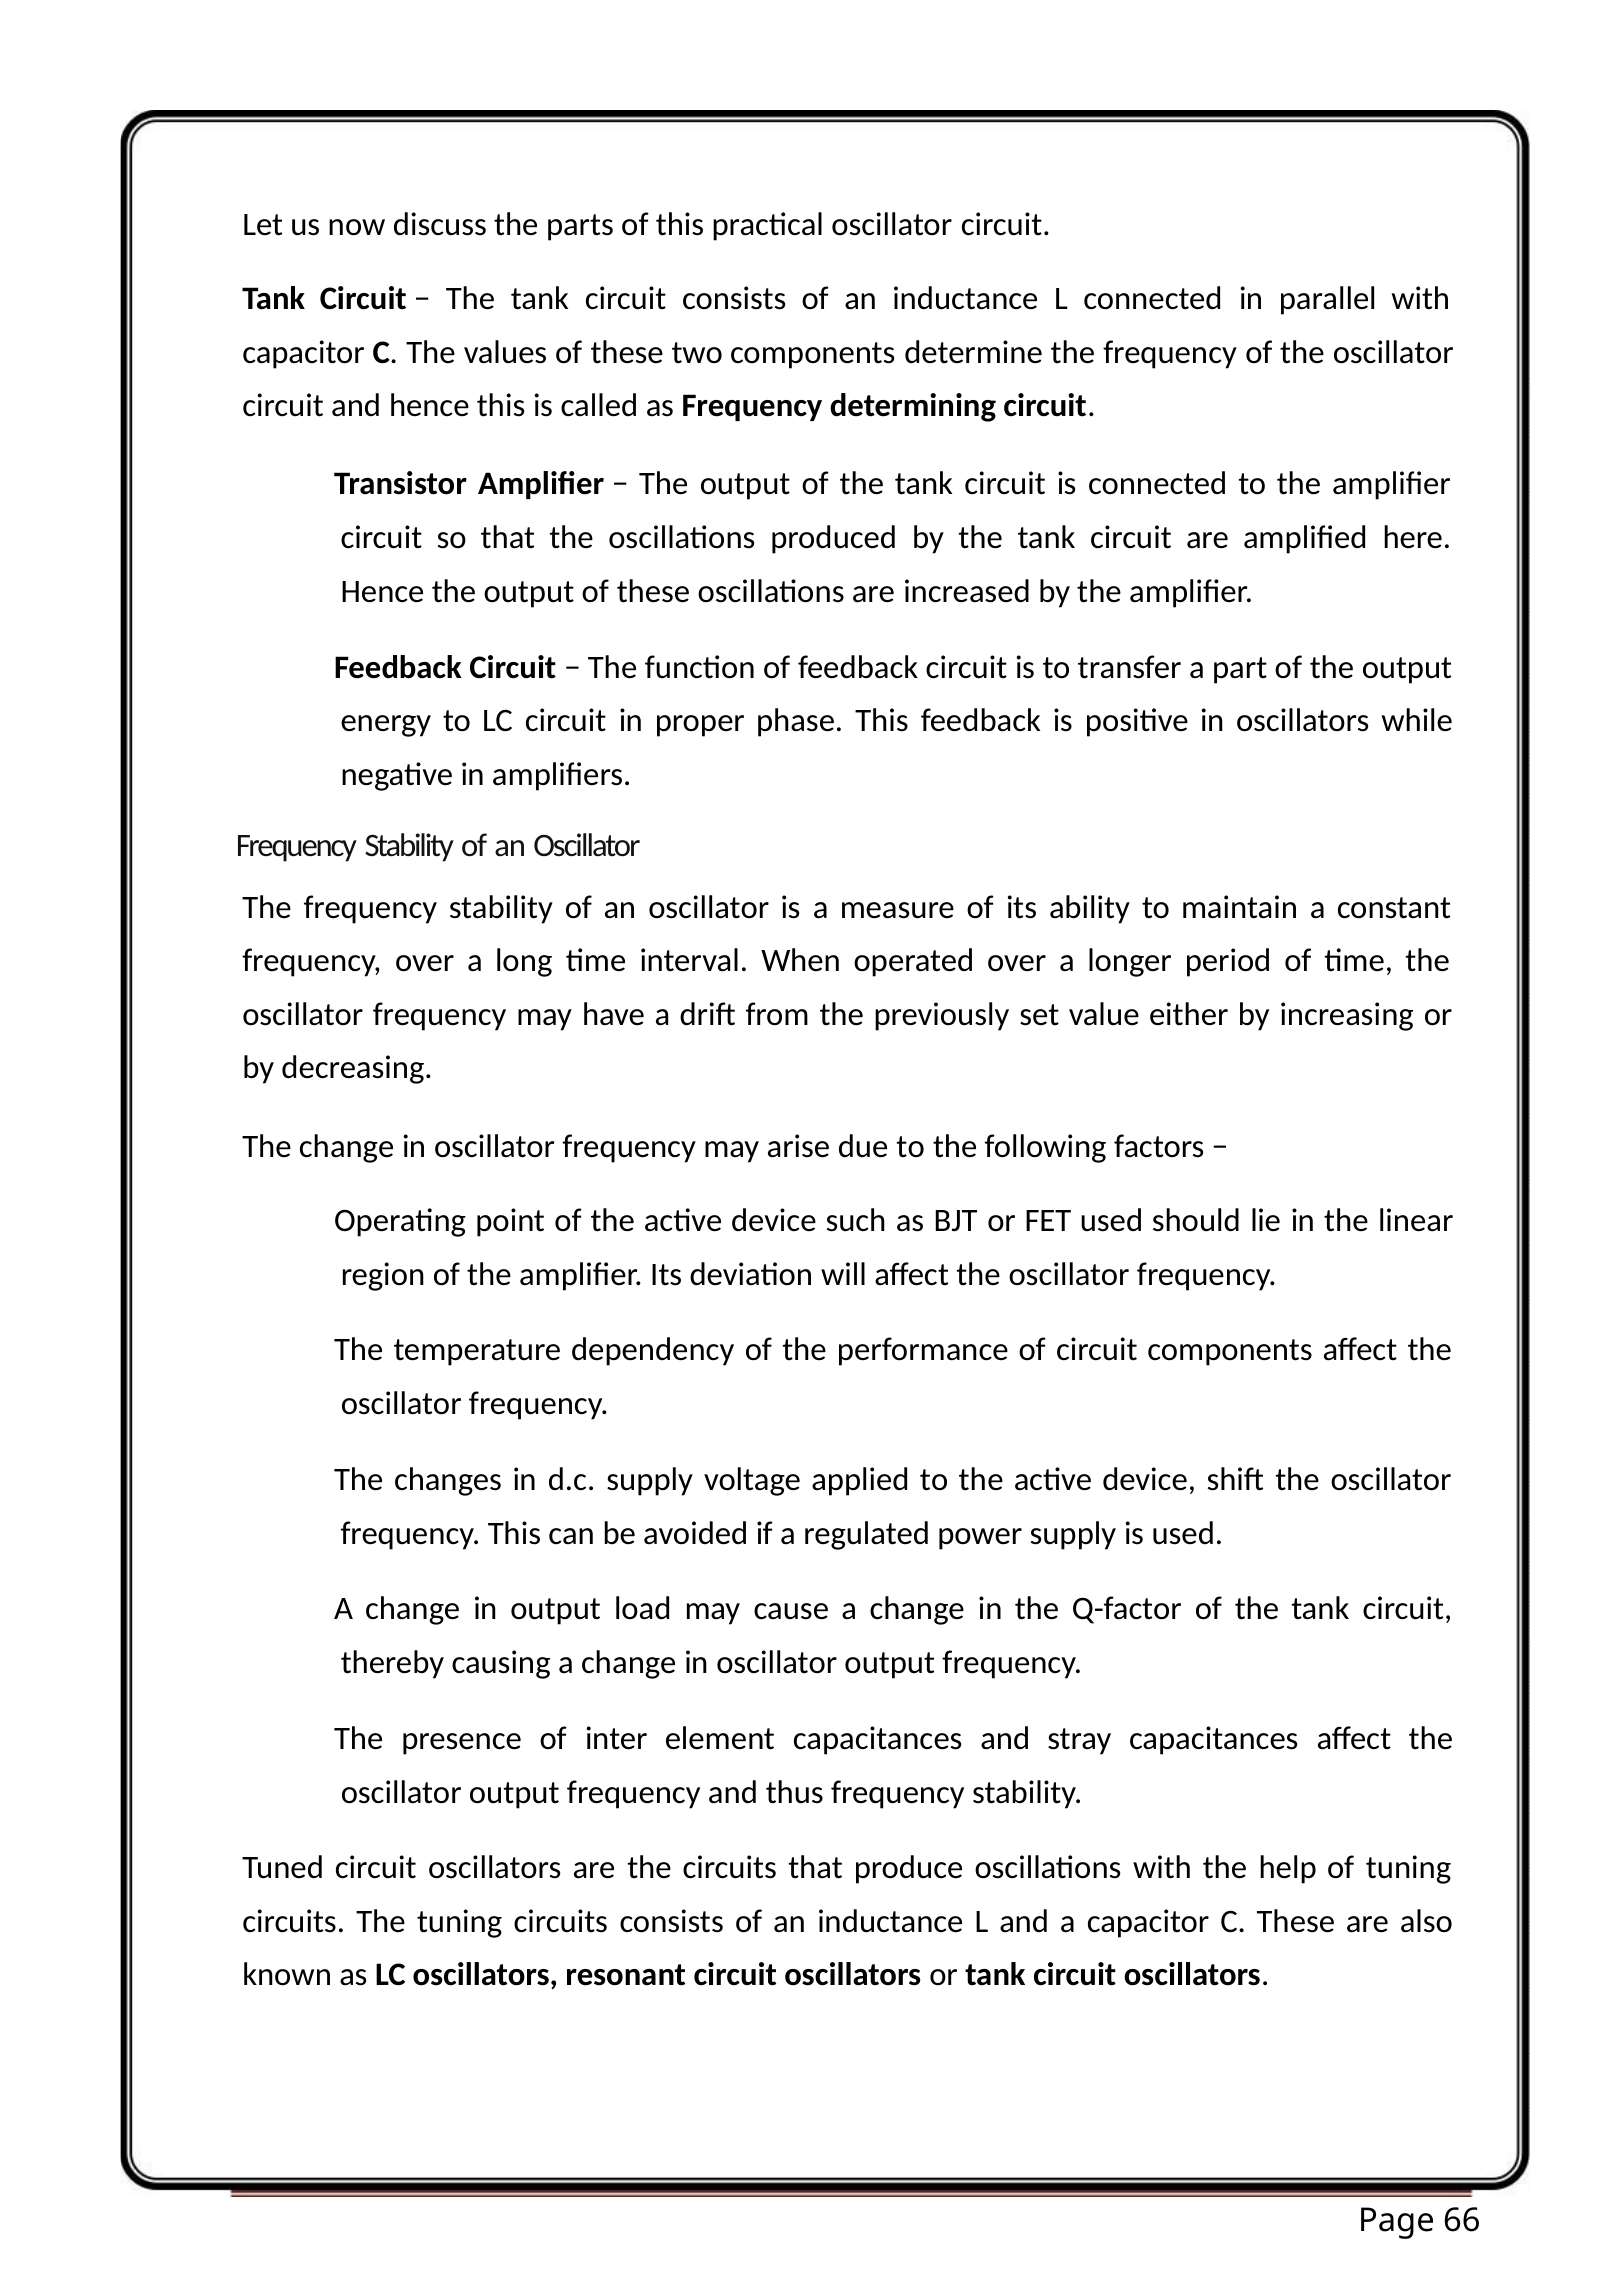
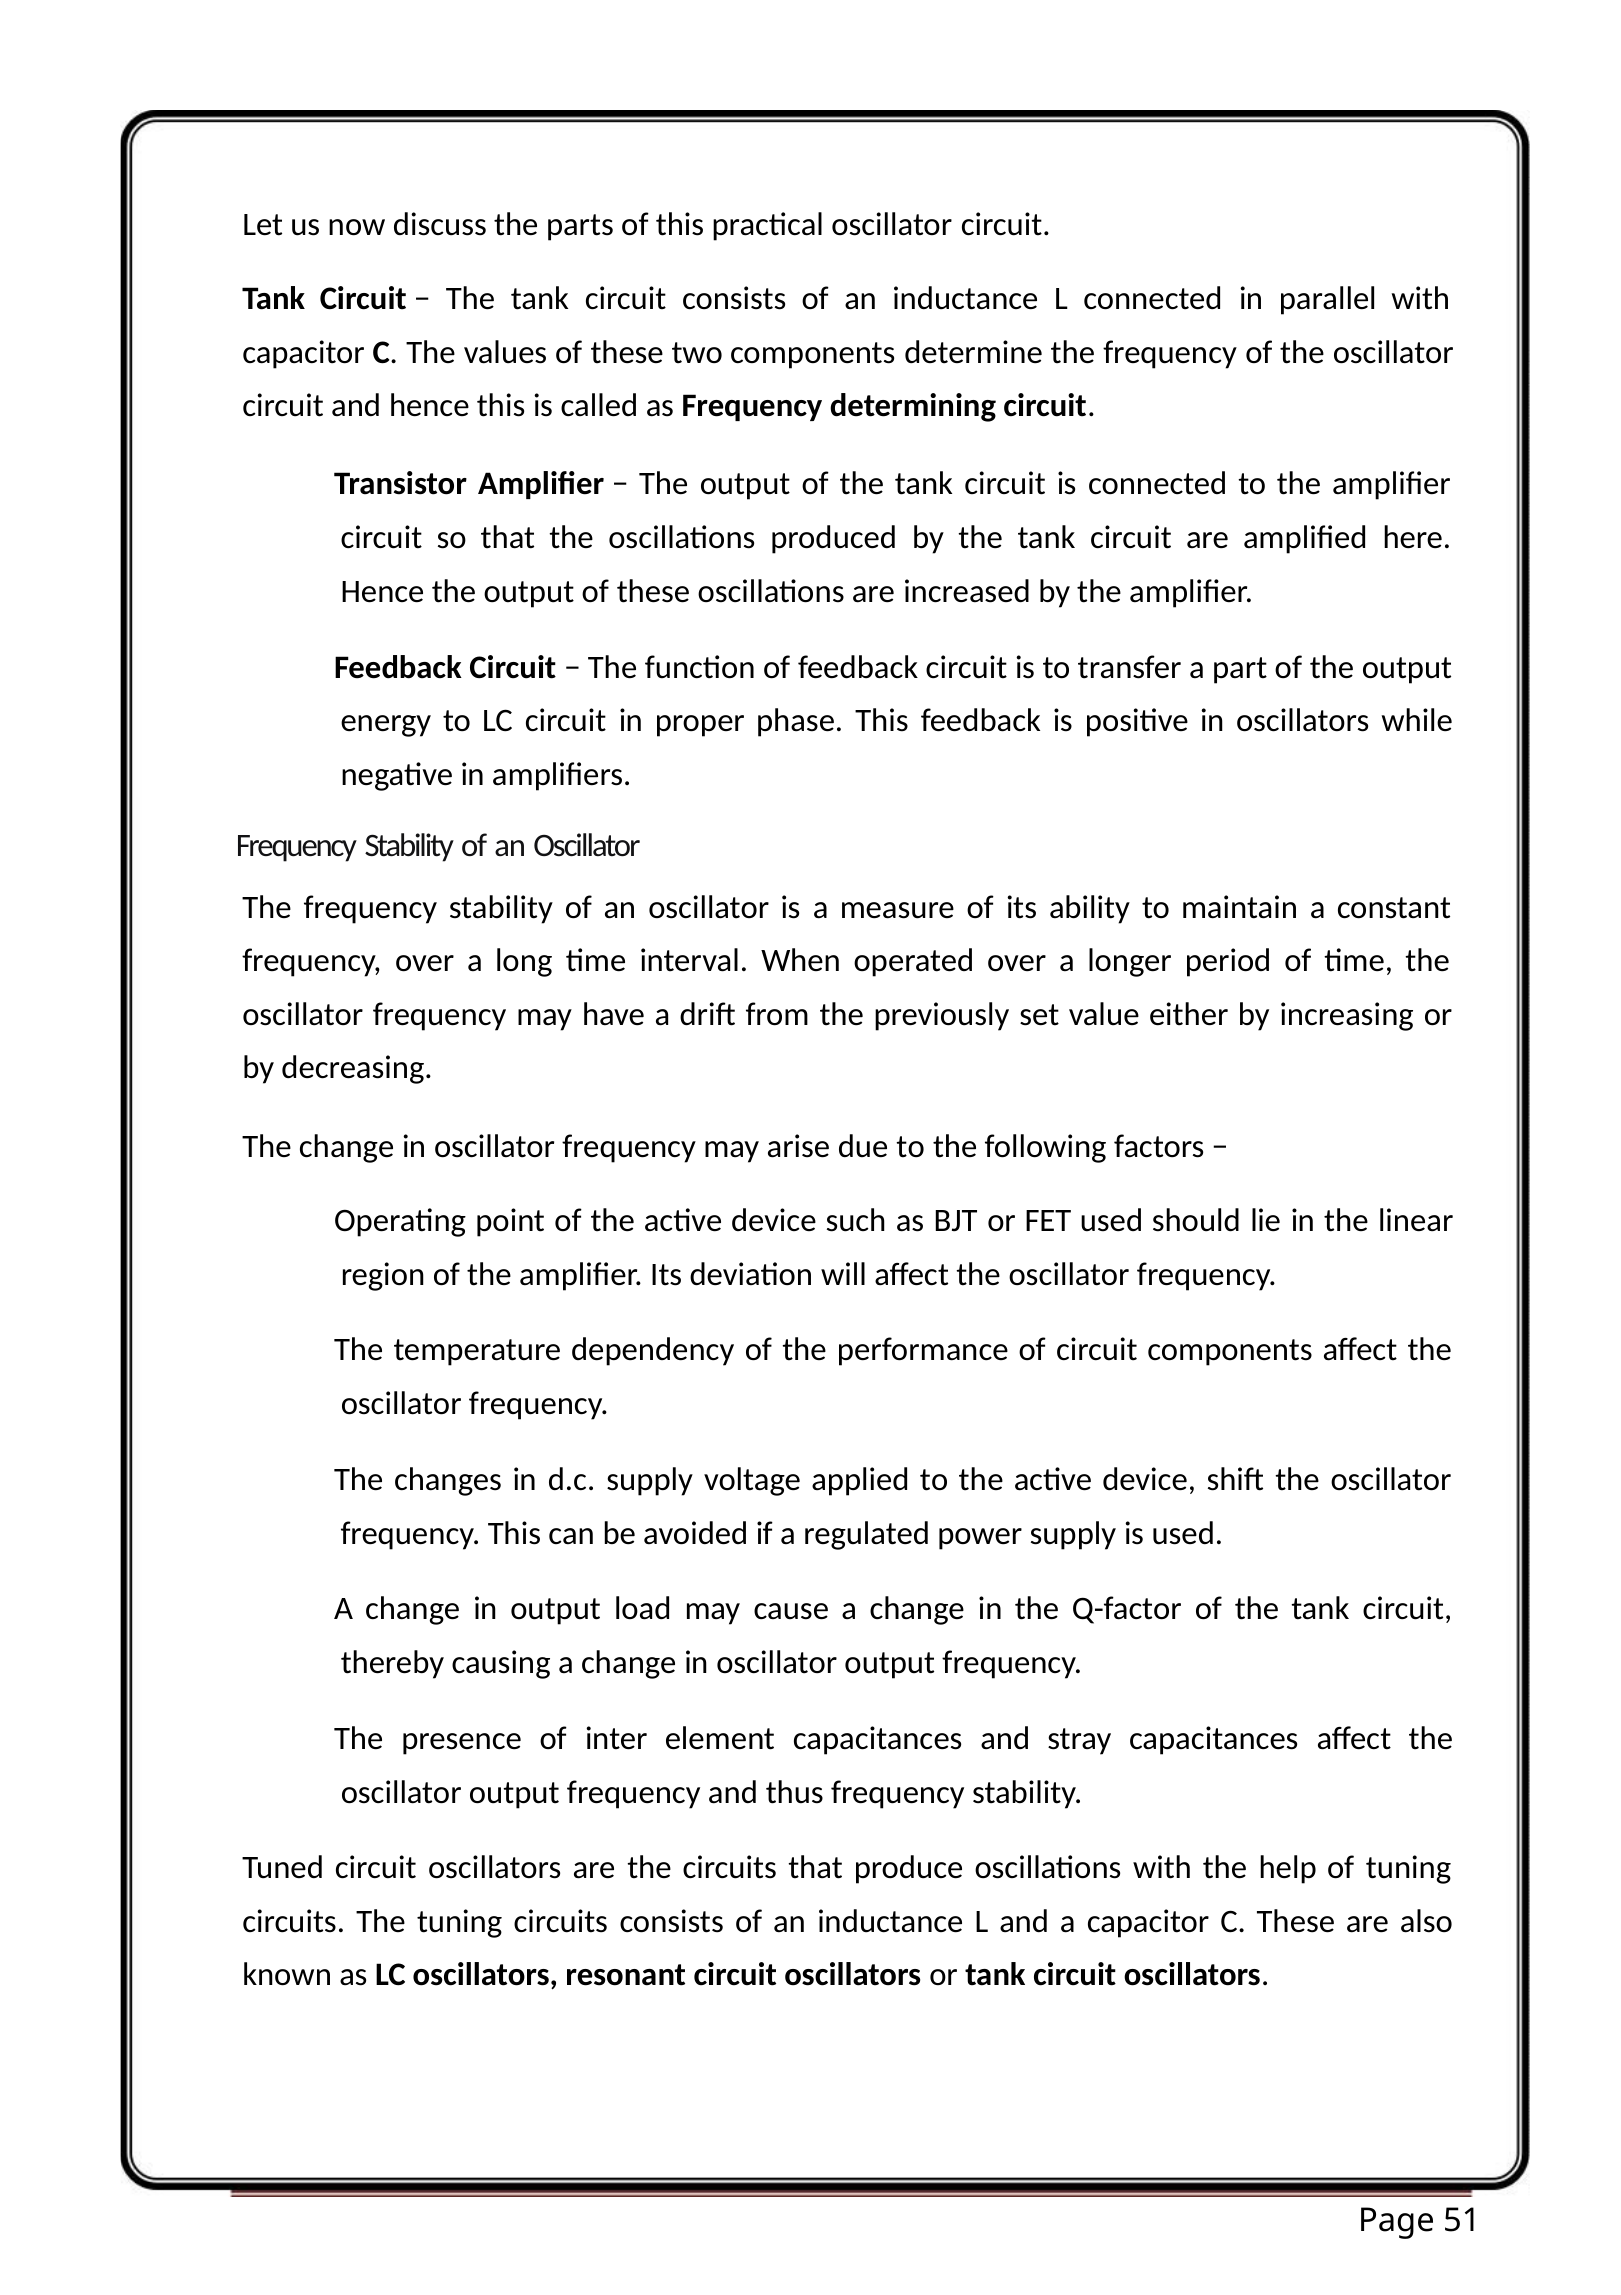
66: 66 -> 51
